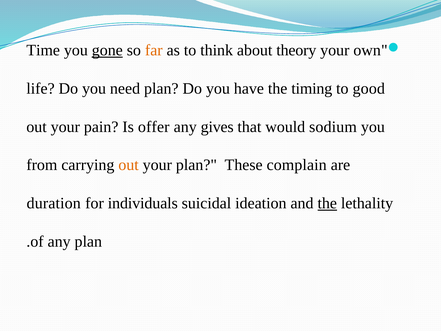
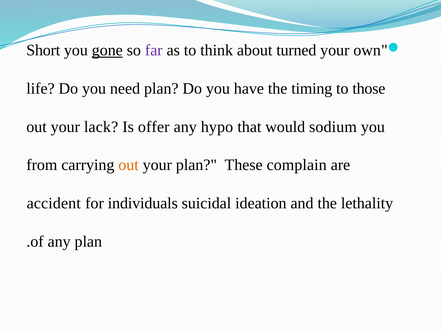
Time: Time -> Short
far colour: orange -> purple
theory: theory -> turned
good: good -> those
pain: pain -> lack
gives: gives -> hypo
duration: duration -> accident
the at (327, 203) underline: present -> none
